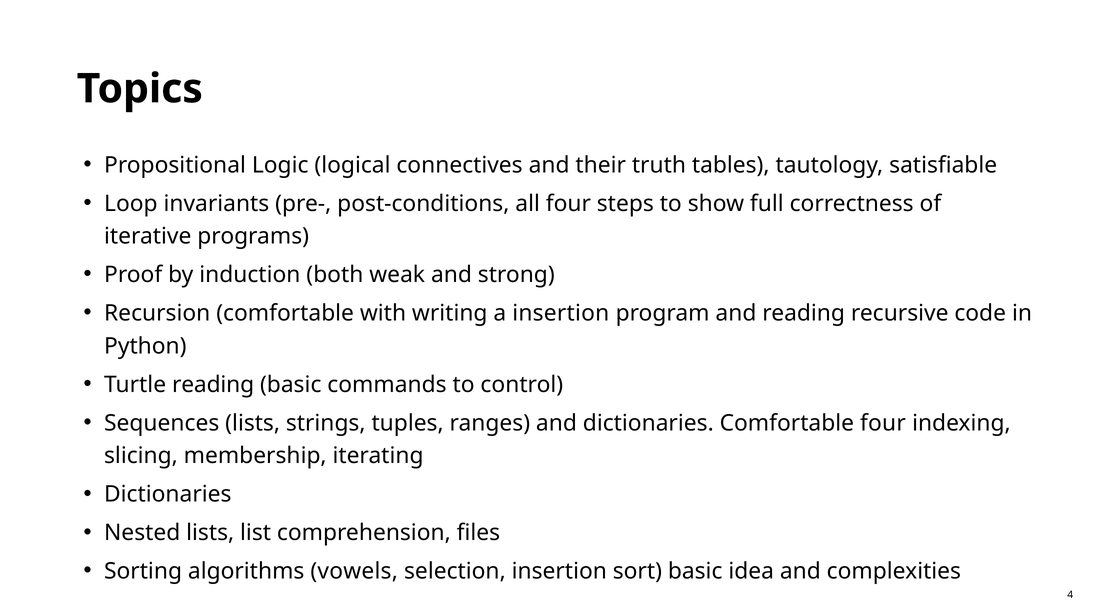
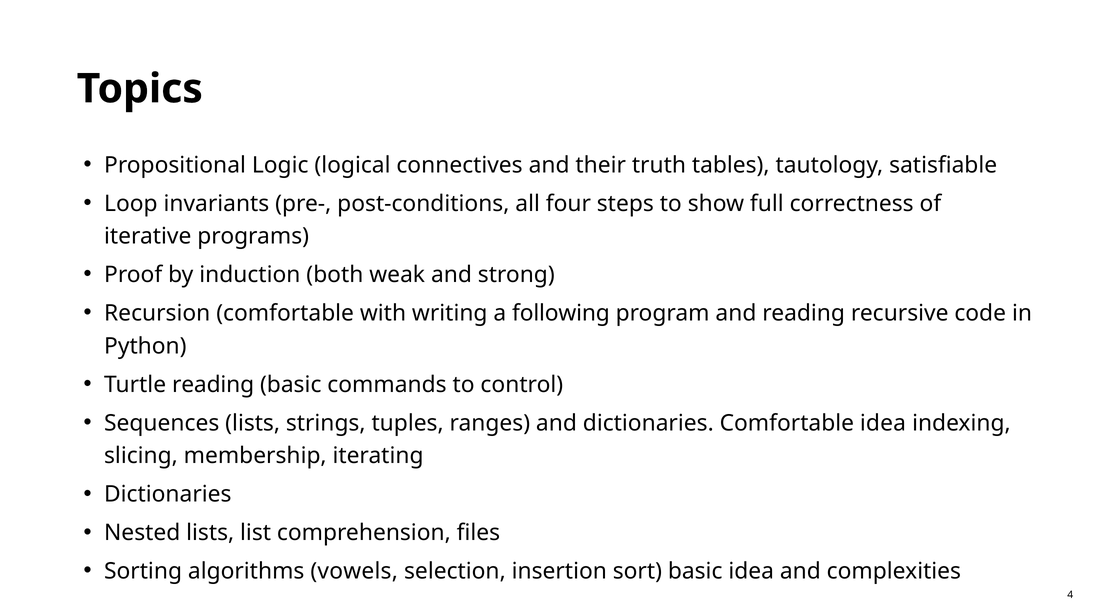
a insertion: insertion -> following
Comfortable four: four -> idea
